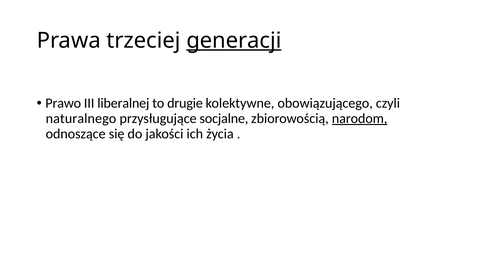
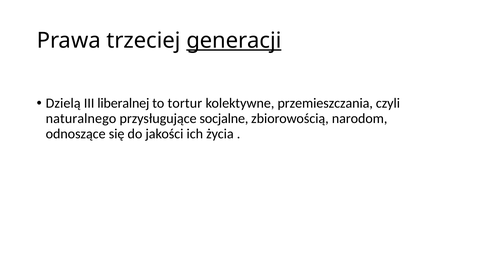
Prawo: Prawo -> Dzielą
drugie: drugie -> tortur
obowiązującego: obowiązującego -> przemieszczania
narodom underline: present -> none
